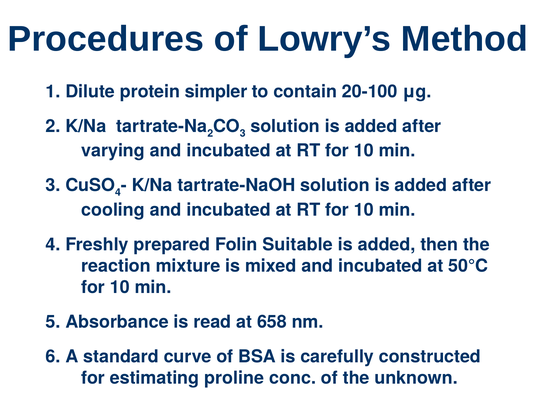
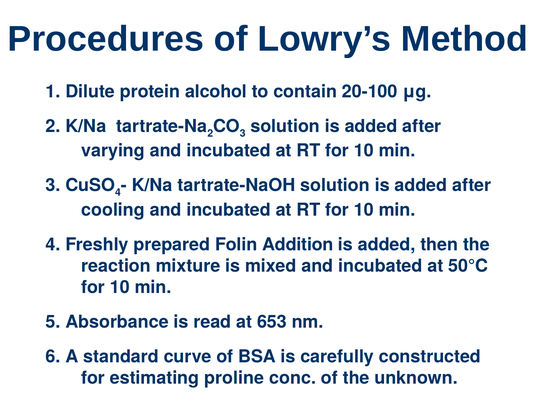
simpler: simpler -> alcohol
Suitable: Suitable -> Addition
658: 658 -> 653
